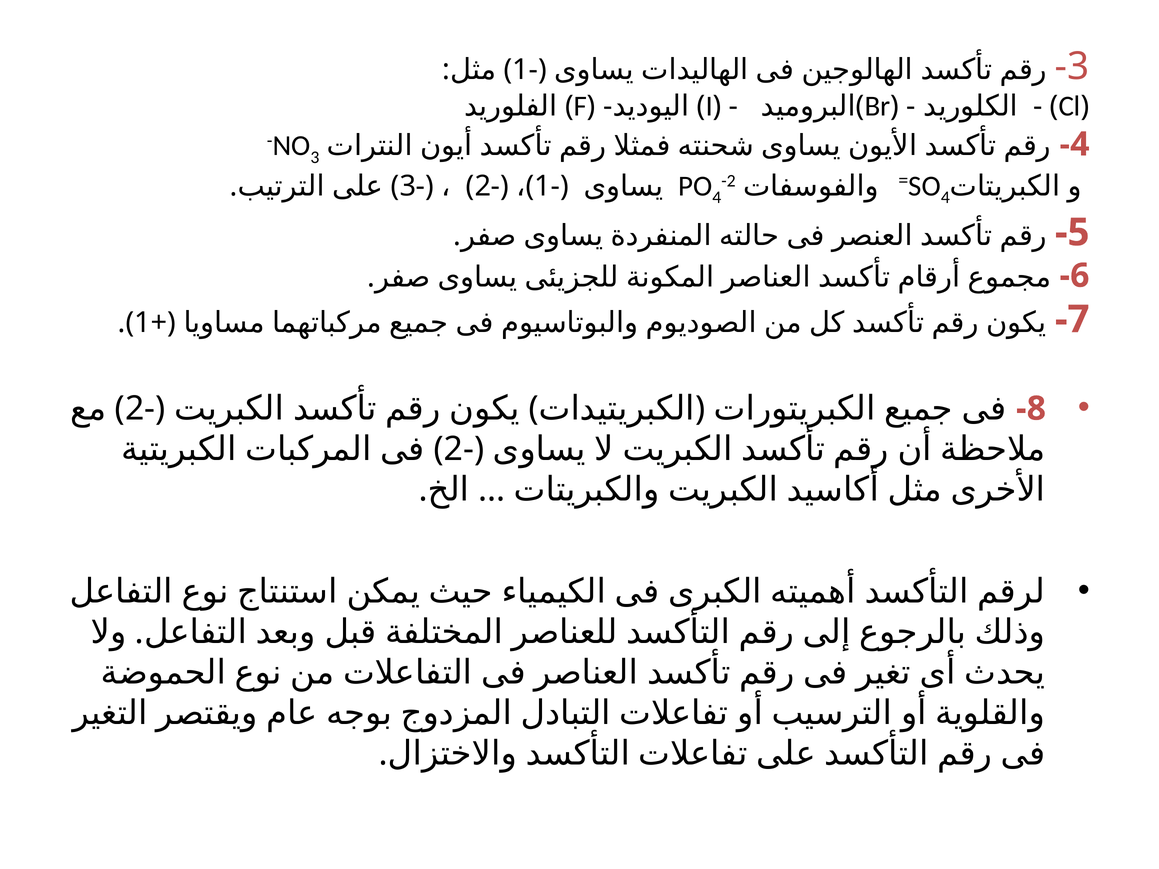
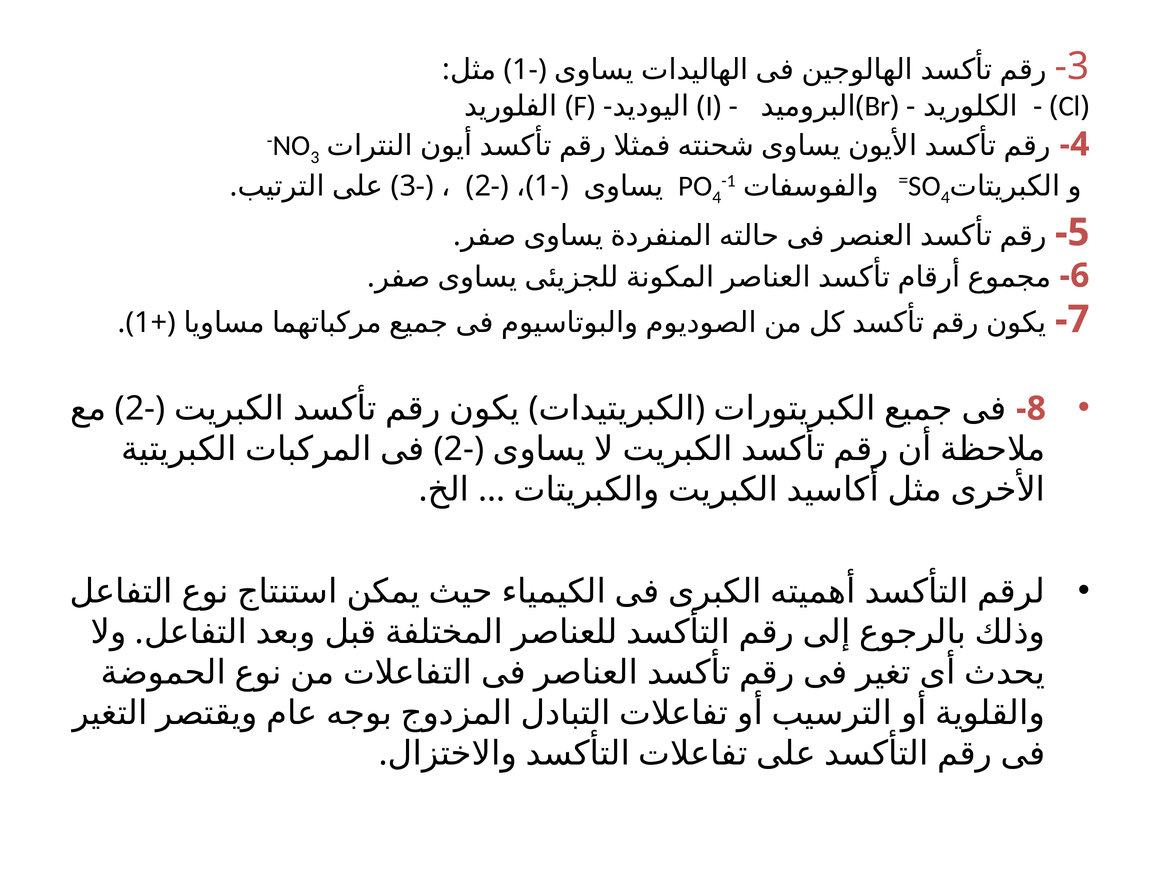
-2: -2 -> -1
